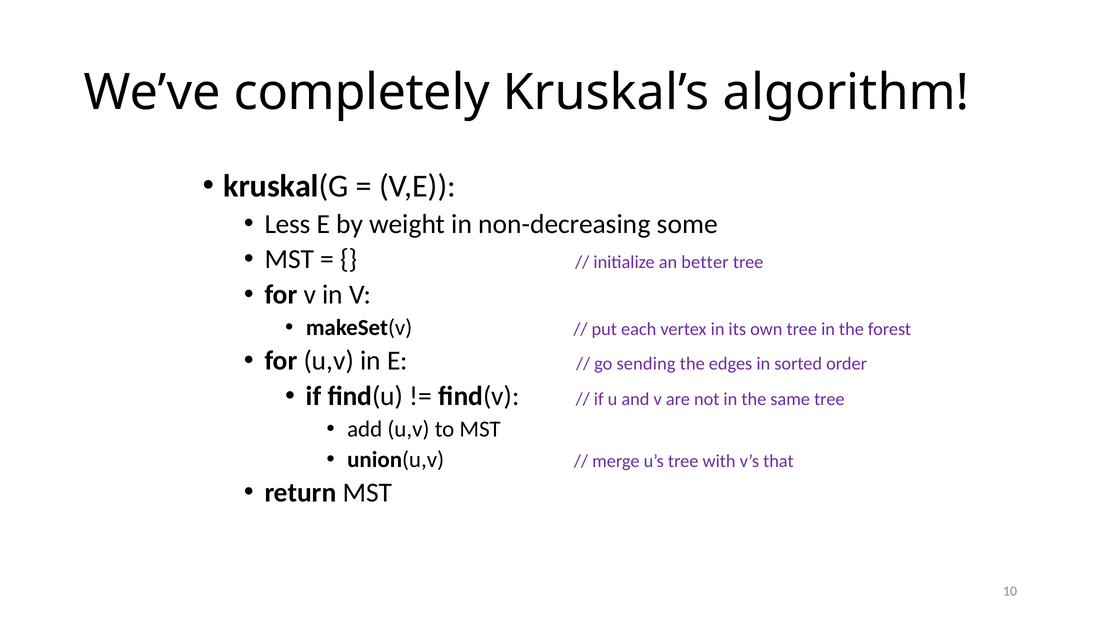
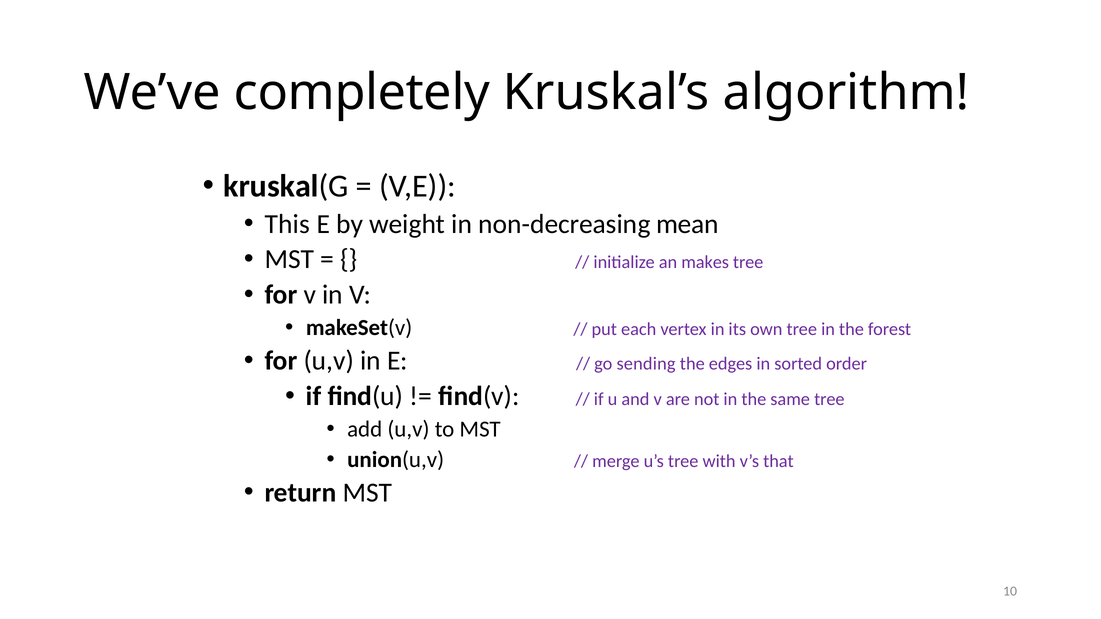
Less: Less -> This
some: some -> mean
better: better -> makes
